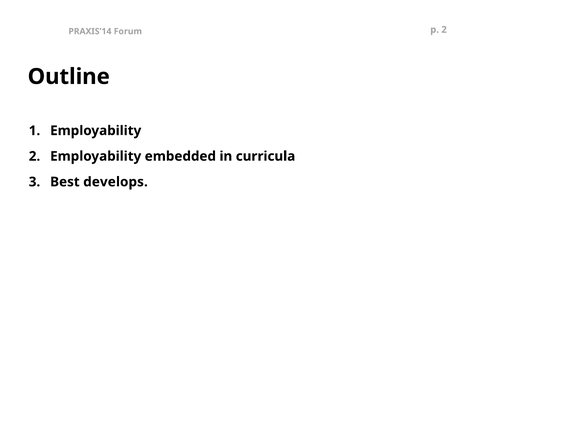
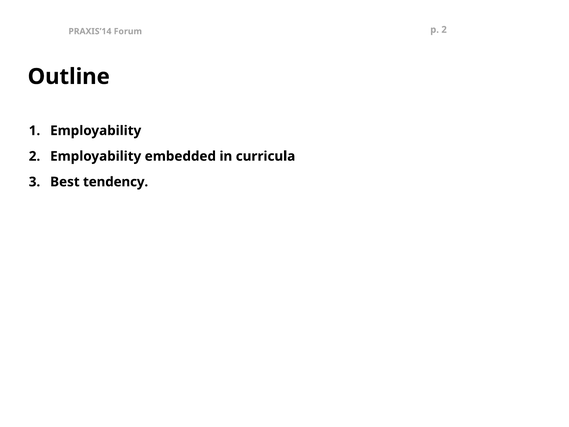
develops: develops -> tendency
